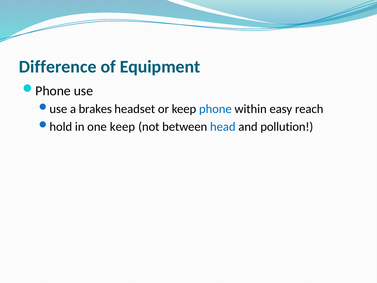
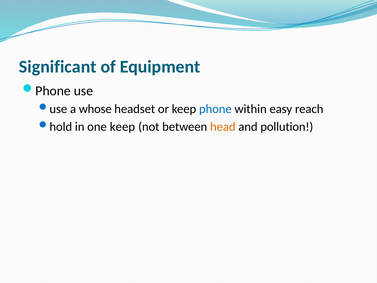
Difference: Difference -> Significant
brakes: brakes -> whose
head colour: blue -> orange
